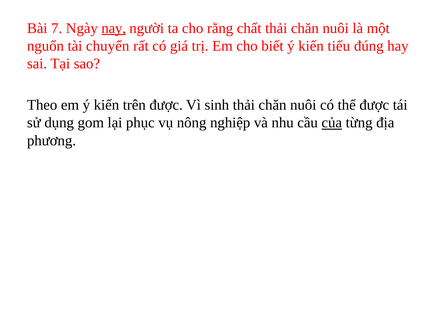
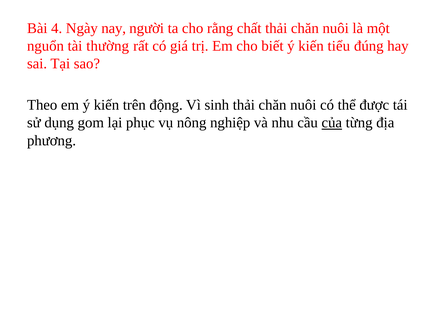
7: 7 -> 4
nay underline: present -> none
chuyển: chuyển -> thường
trên được: được -> động
